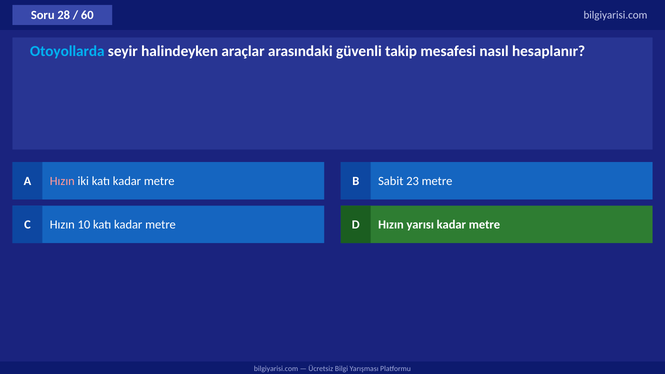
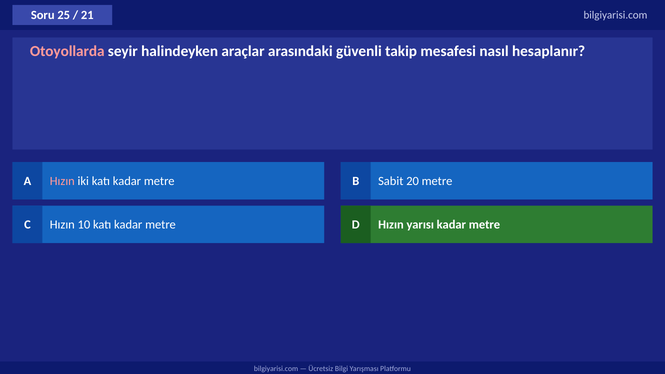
28: 28 -> 25
60: 60 -> 21
Otoyollarda colour: light blue -> pink
23: 23 -> 20
